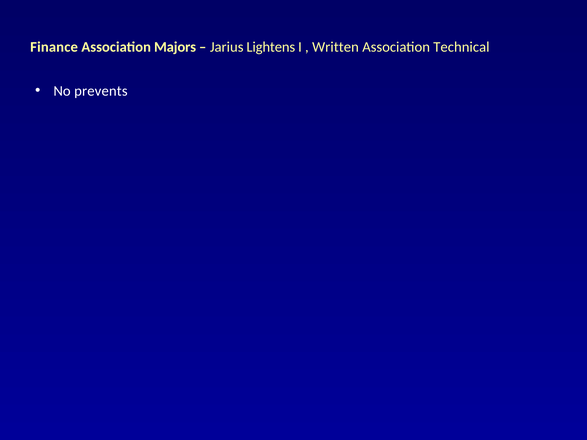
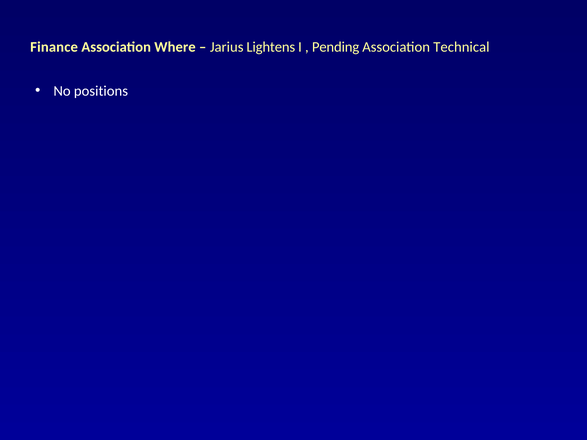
Majors: Majors -> Where
Written: Written -> Pending
prevents: prevents -> positions
